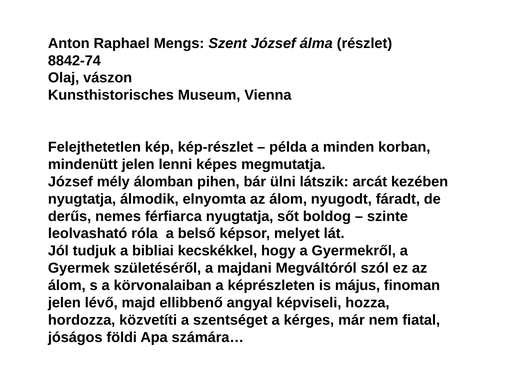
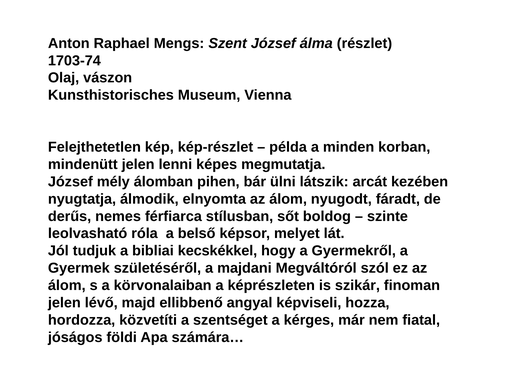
8842-74: 8842-74 -> 1703-74
férfiarca nyugtatja: nyugtatja -> stílusban
május: május -> szikár
